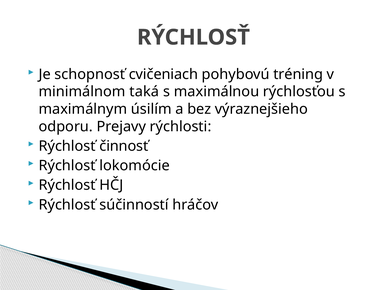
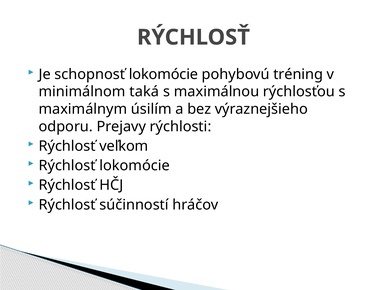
schopnosť cvičeniach: cvičeniach -> lokomócie
činnosť: činnosť -> veľkom
